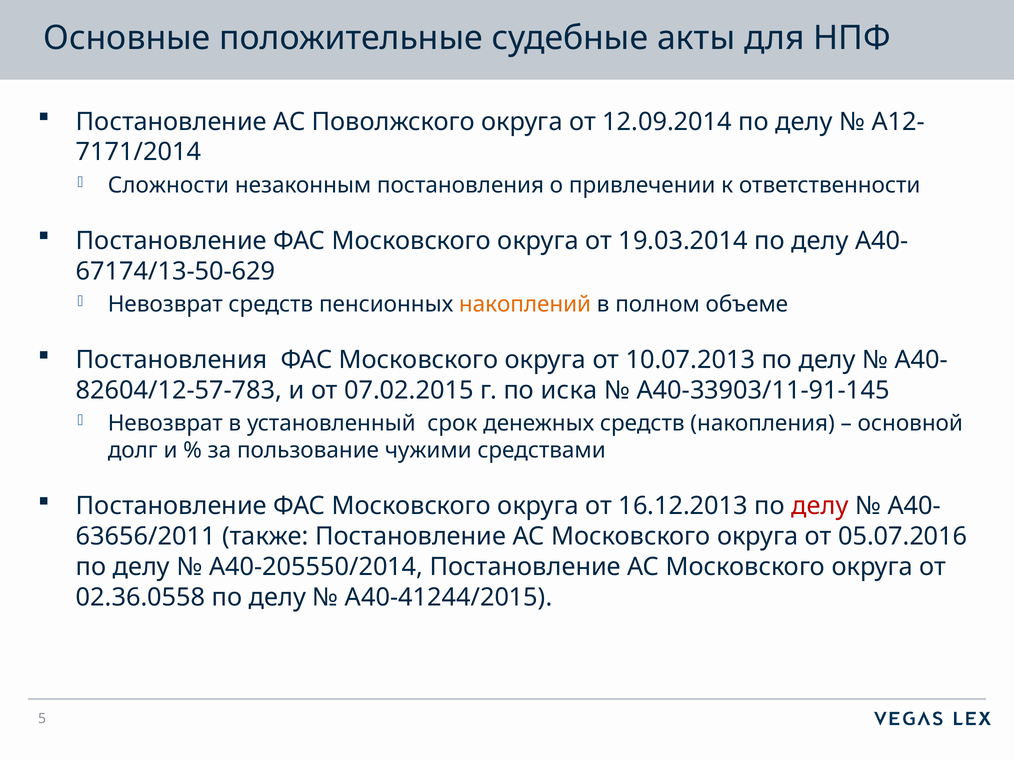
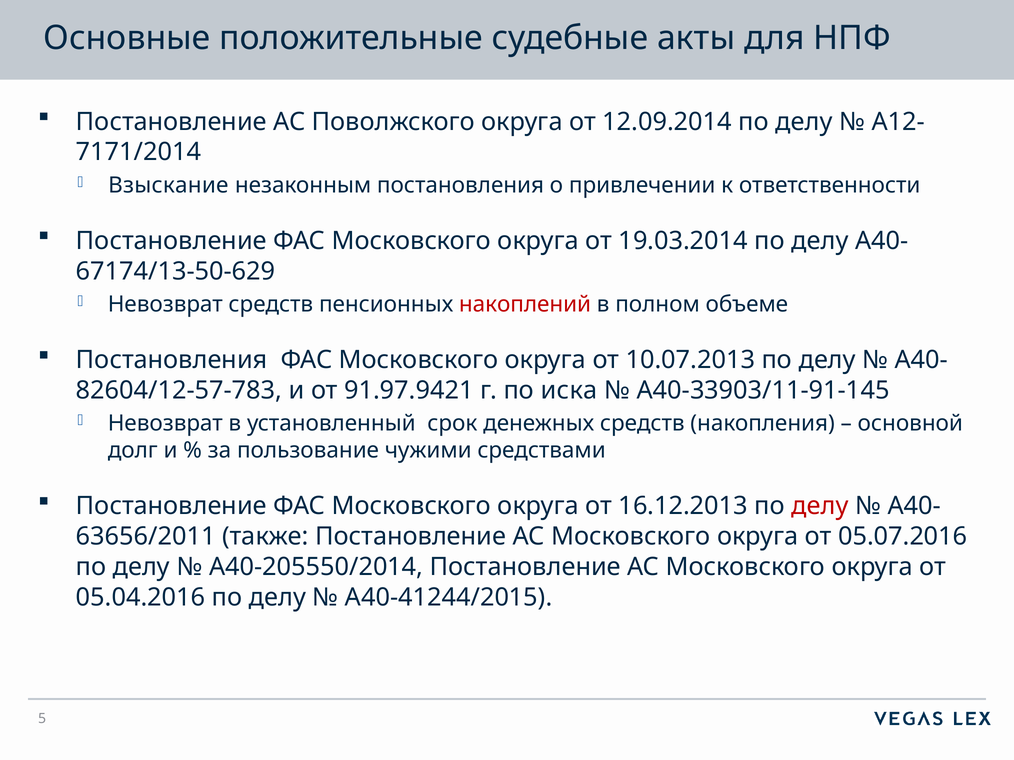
Сложности: Сложности -> Взыскание
накоплений colour: orange -> red
07.02.2015: 07.02.2015 -> 91.97.9421
02.36.0558: 02.36.0558 -> 05.04.2016
